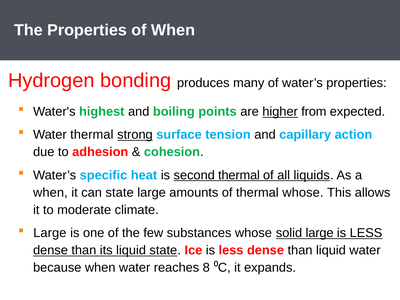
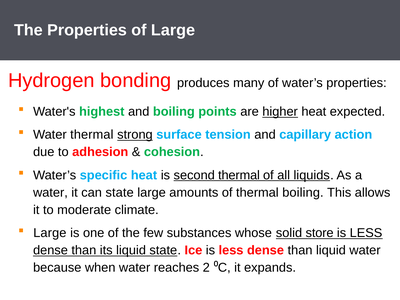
of When: When -> Large
higher from: from -> heat
when at (50, 193): when -> water
thermal whose: whose -> boiling
solid large: large -> store
8: 8 -> 2
